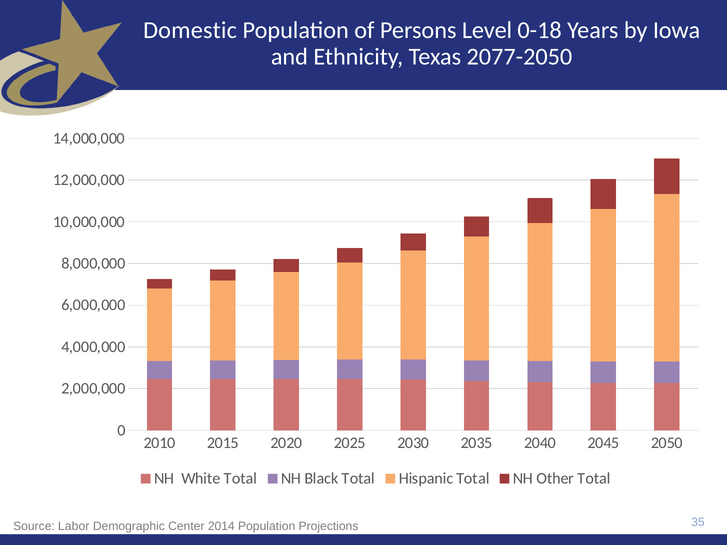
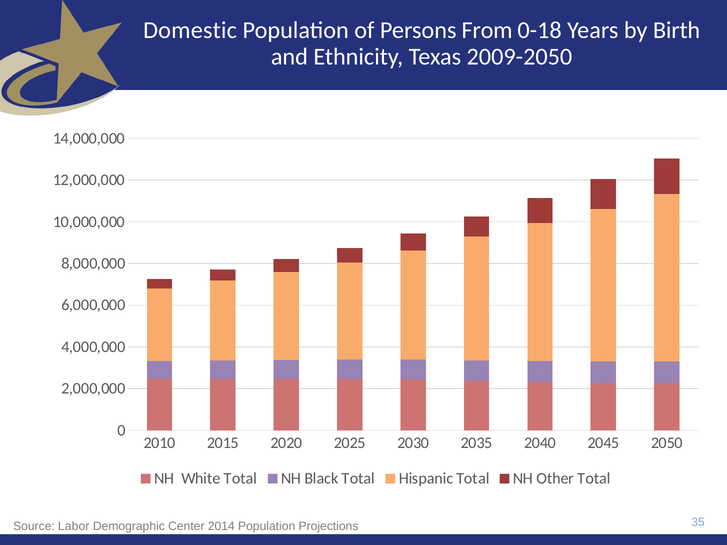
Level: Level -> From
Iowa: Iowa -> Birth
2077-2050: 2077-2050 -> 2009-2050
